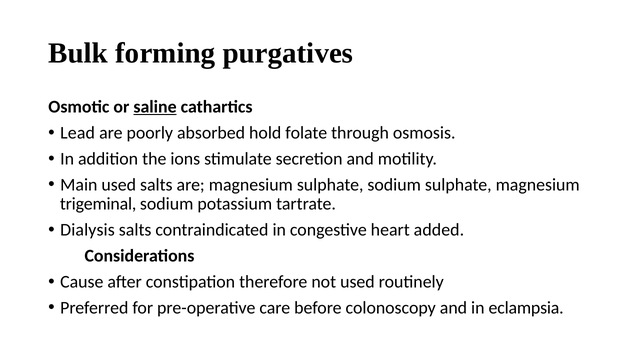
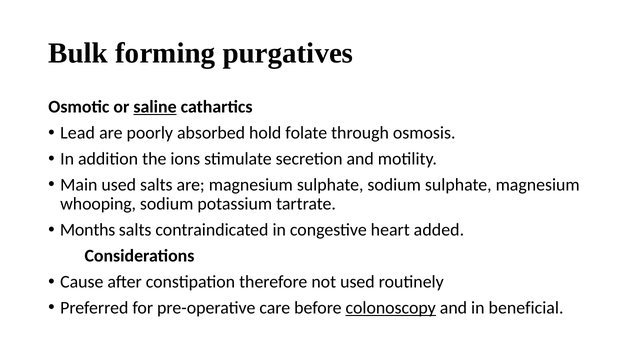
trigeminal: trigeminal -> whooping
Dialysis: Dialysis -> Months
colonoscopy underline: none -> present
eclampsia: eclampsia -> beneficial
